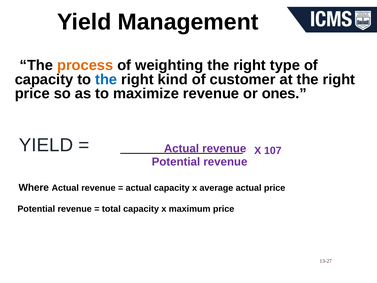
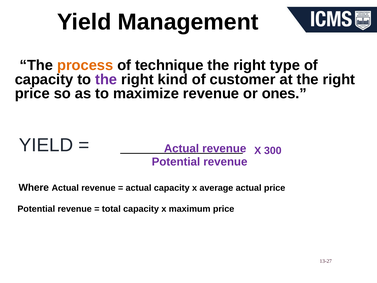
weighting: weighting -> technique
the at (106, 79) colour: blue -> purple
107: 107 -> 300
